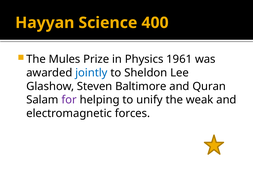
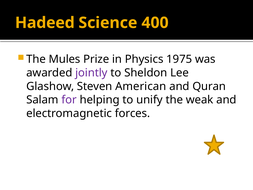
Hayyan: Hayyan -> Hadeed
1961: 1961 -> 1975
jointly colour: blue -> purple
Baltimore: Baltimore -> American
